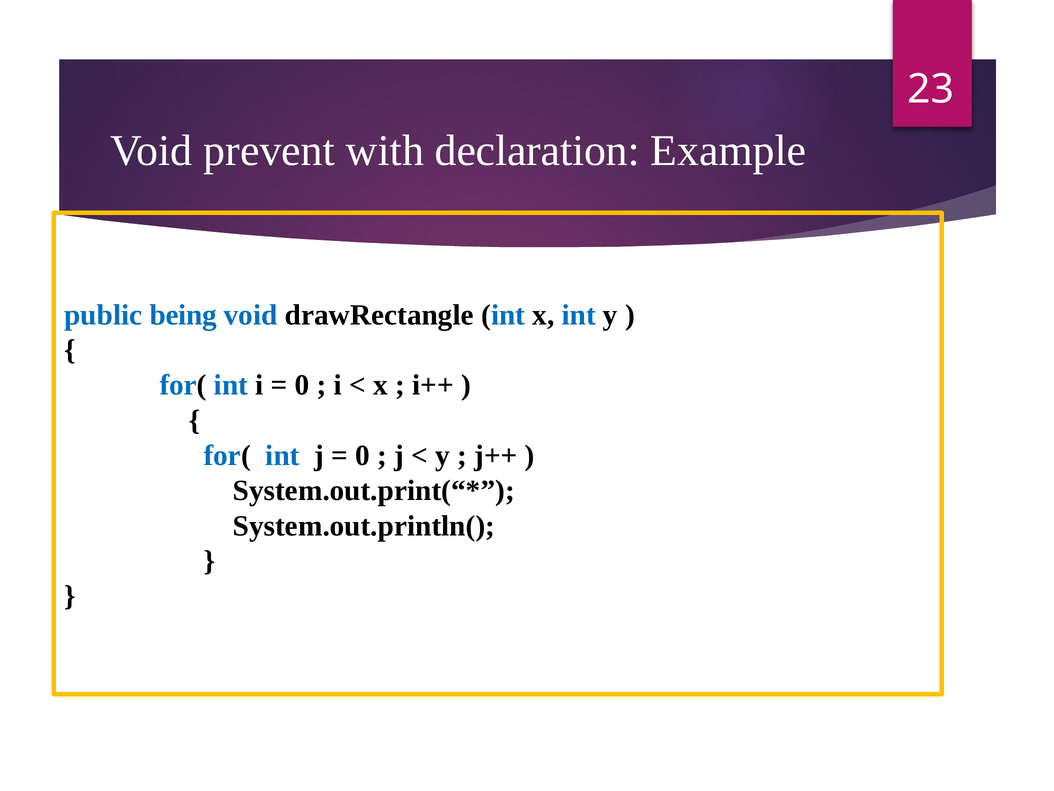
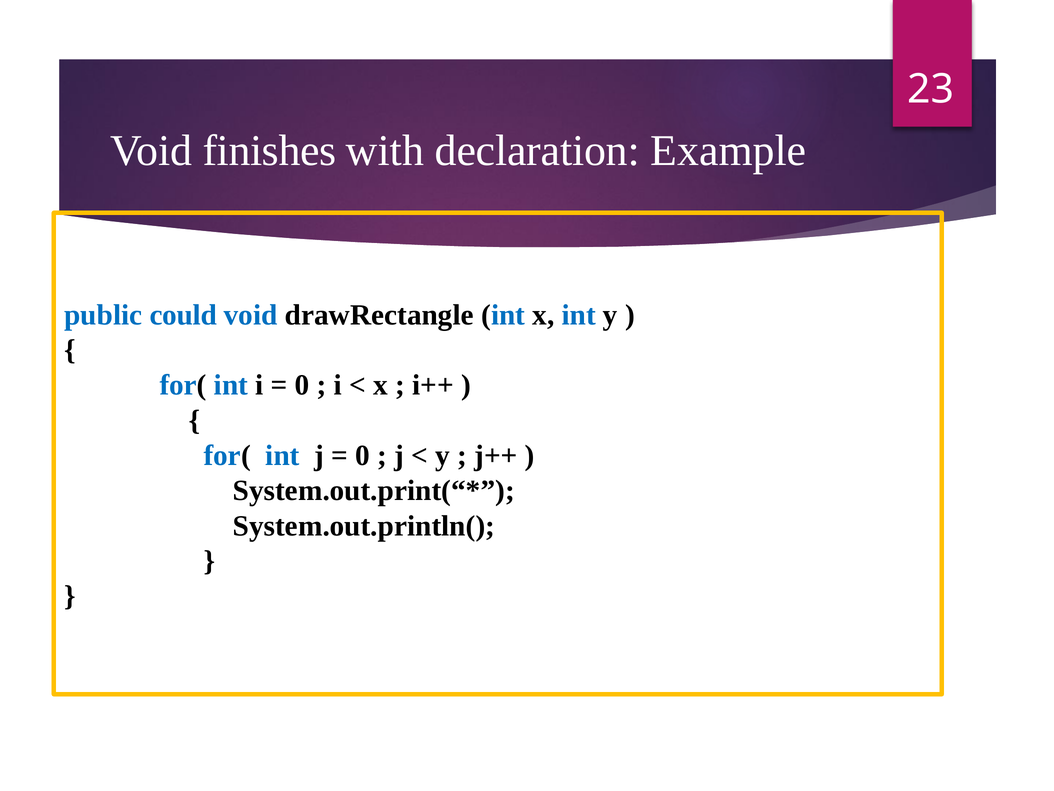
prevent: prevent -> finishes
being: being -> could
